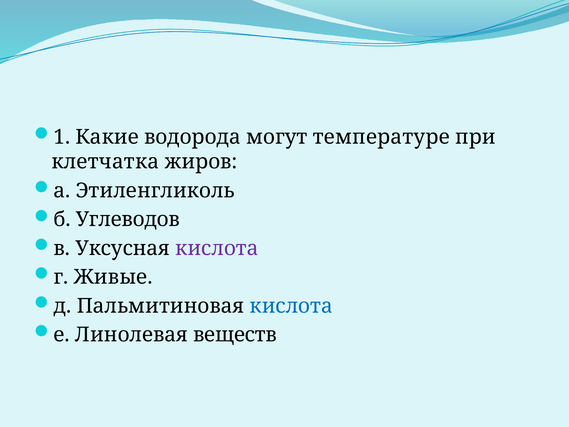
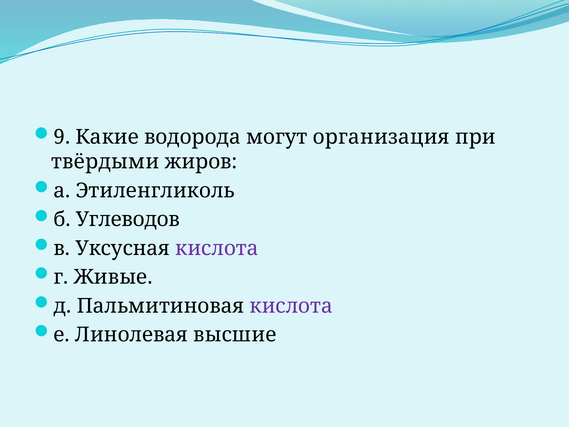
1: 1 -> 9
температуре: температуре -> организация
клетчатка: клетчатка -> твёрдыми
кислота at (291, 306) colour: blue -> purple
веществ: веществ -> высшие
